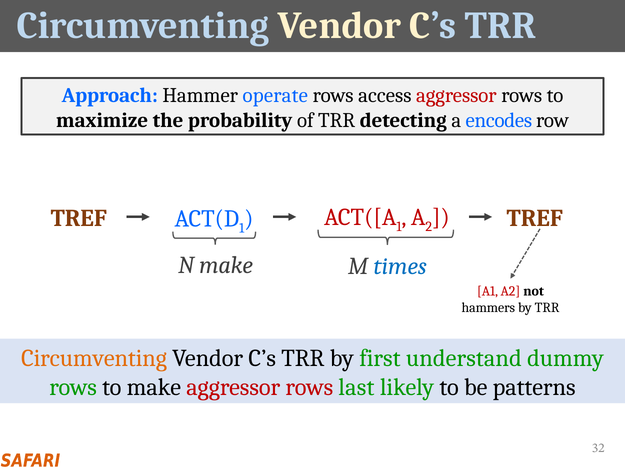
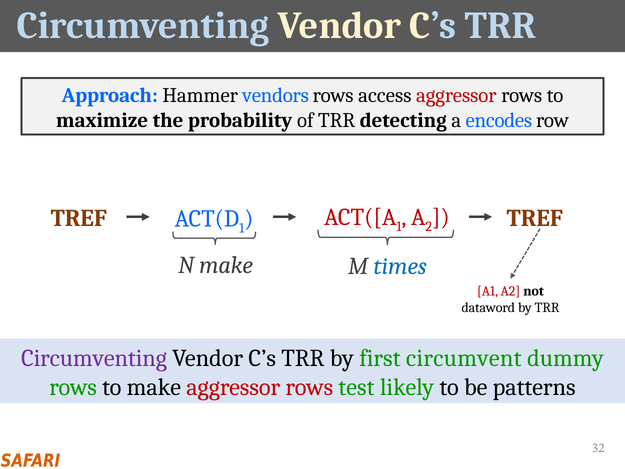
operate: operate -> vendors
hammers: hammers -> dataword
Circumventing at (94, 358) colour: orange -> purple
understand: understand -> circumvent
last: last -> test
